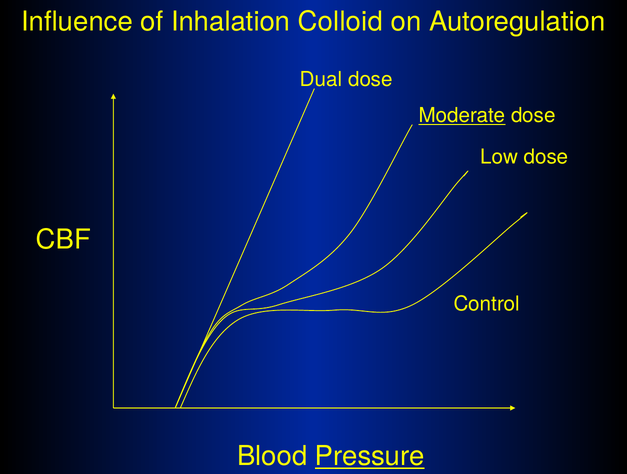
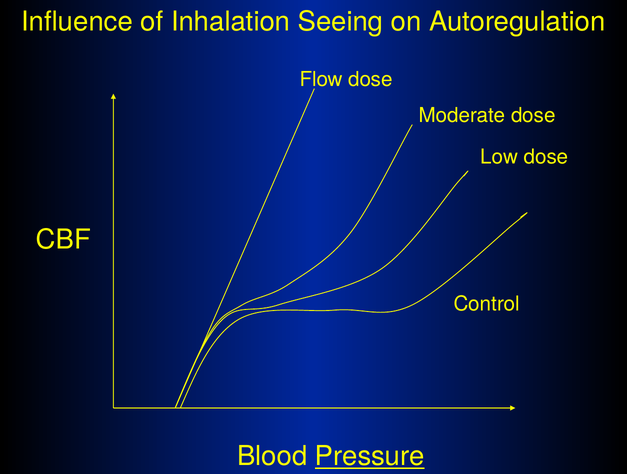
Colloid: Colloid -> Seeing
Dual: Dual -> Flow
Moderate underline: present -> none
